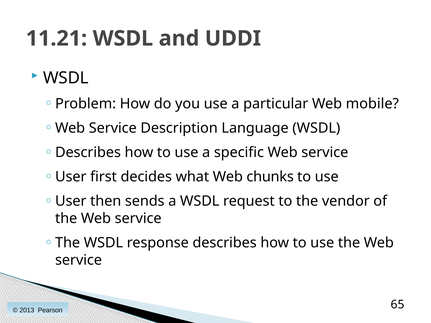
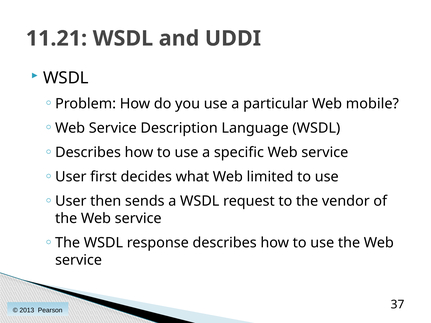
chunks: chunks -> limited
65: 65 -> 37
